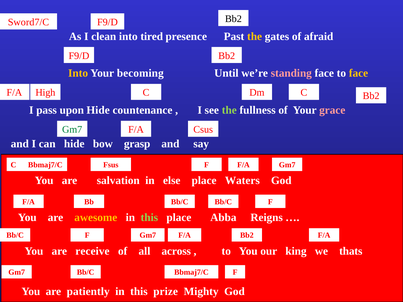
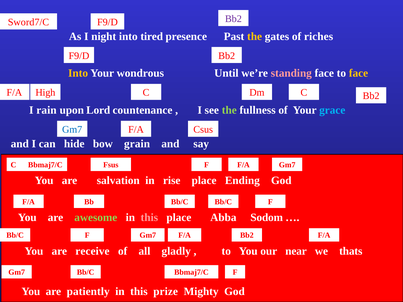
Bb2 at (233, 19) colour: black -> purple
clean: clean -> night
afraid: afraid -> riches
becoming: becoming -> wondrous
pass: pass -> rain
upon Hide: Hide -> Lord
grace colour: pink -> light blue
Gm7 at (72, 130) colour: green -> blue
grasp: grasp -> grain
else: else -> rise
Waters: Waters -> Ending
awesome colour: yellow -> light green
this at (149, 218) colour: light green -> pink
Reigns: Reigns -> Sodom
across: across -> gladly
king: king -> near
